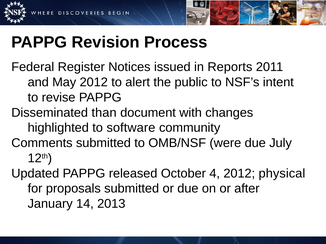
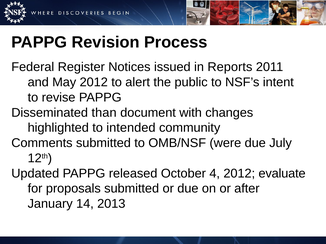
software: software -> intended
physical: physical -> evaluate
